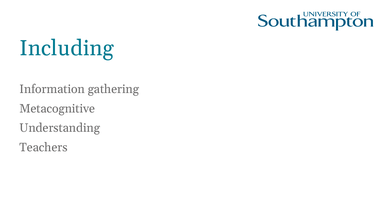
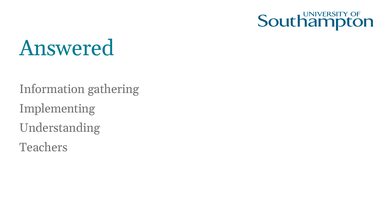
Including: Including -> Answered
Metacognitive: Metacognitive -> Implementing
